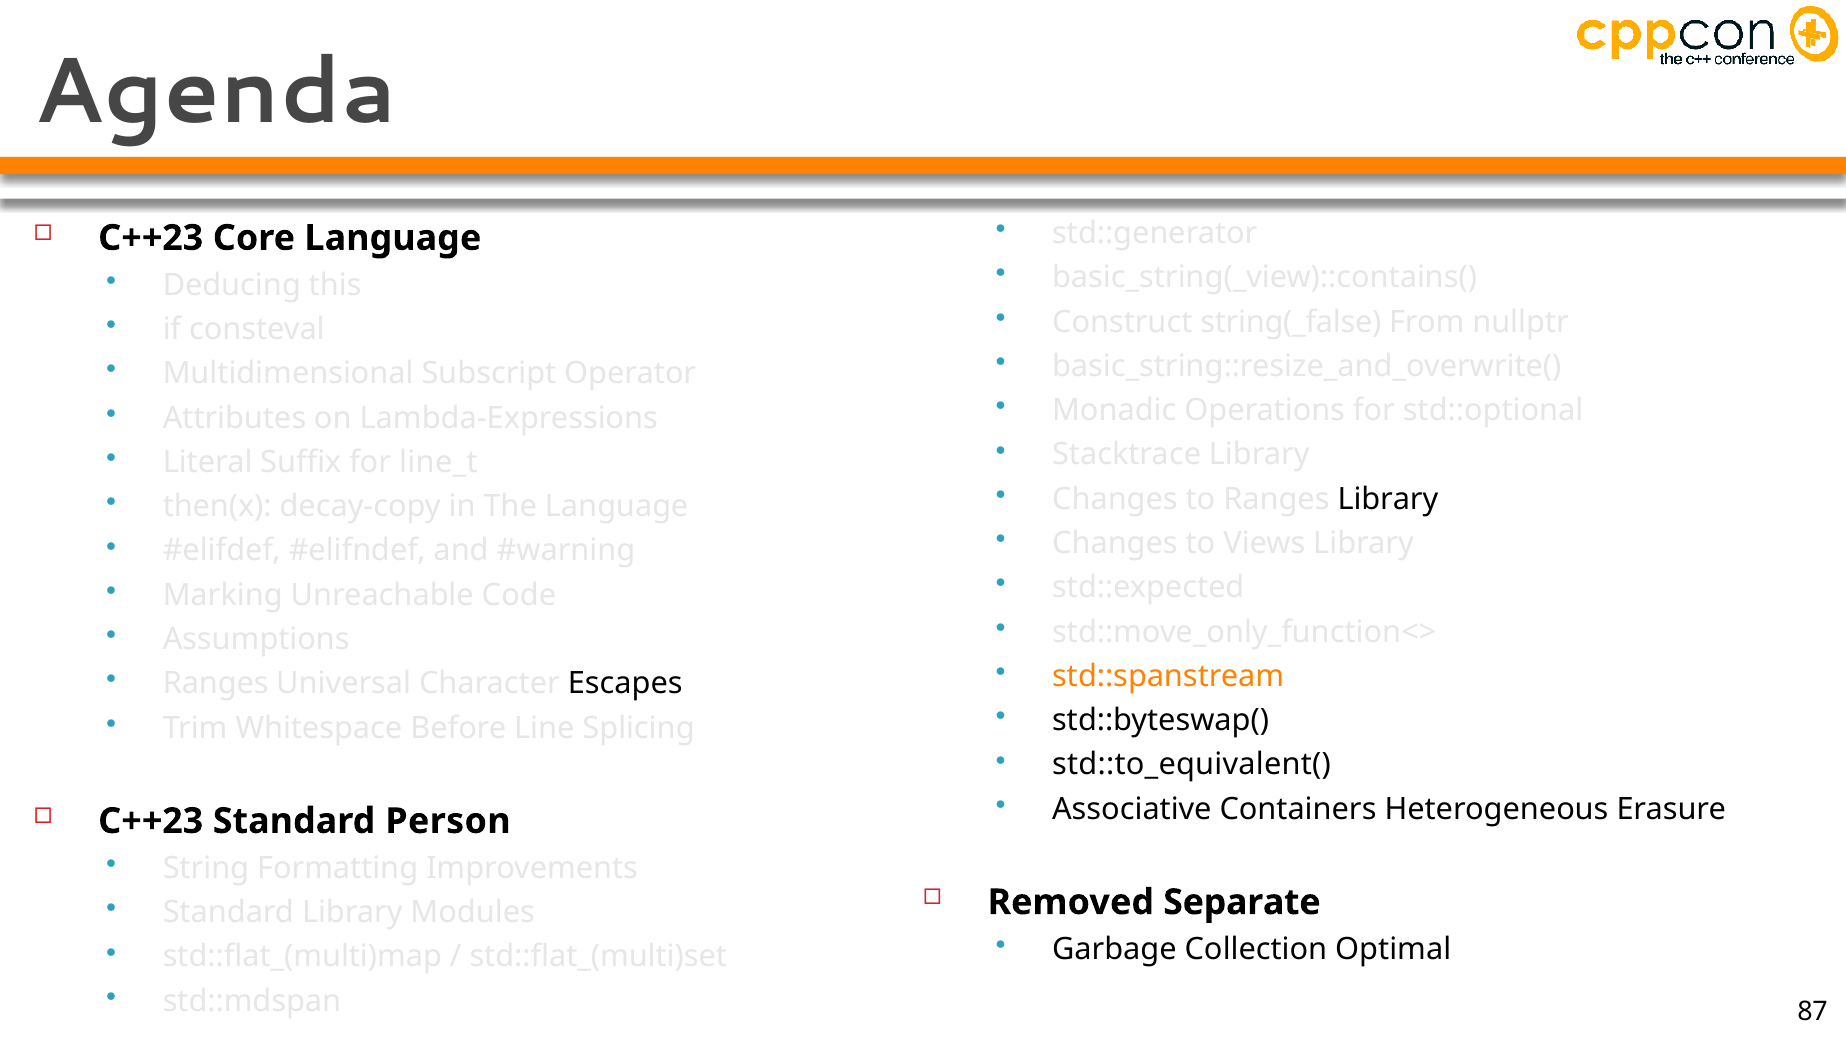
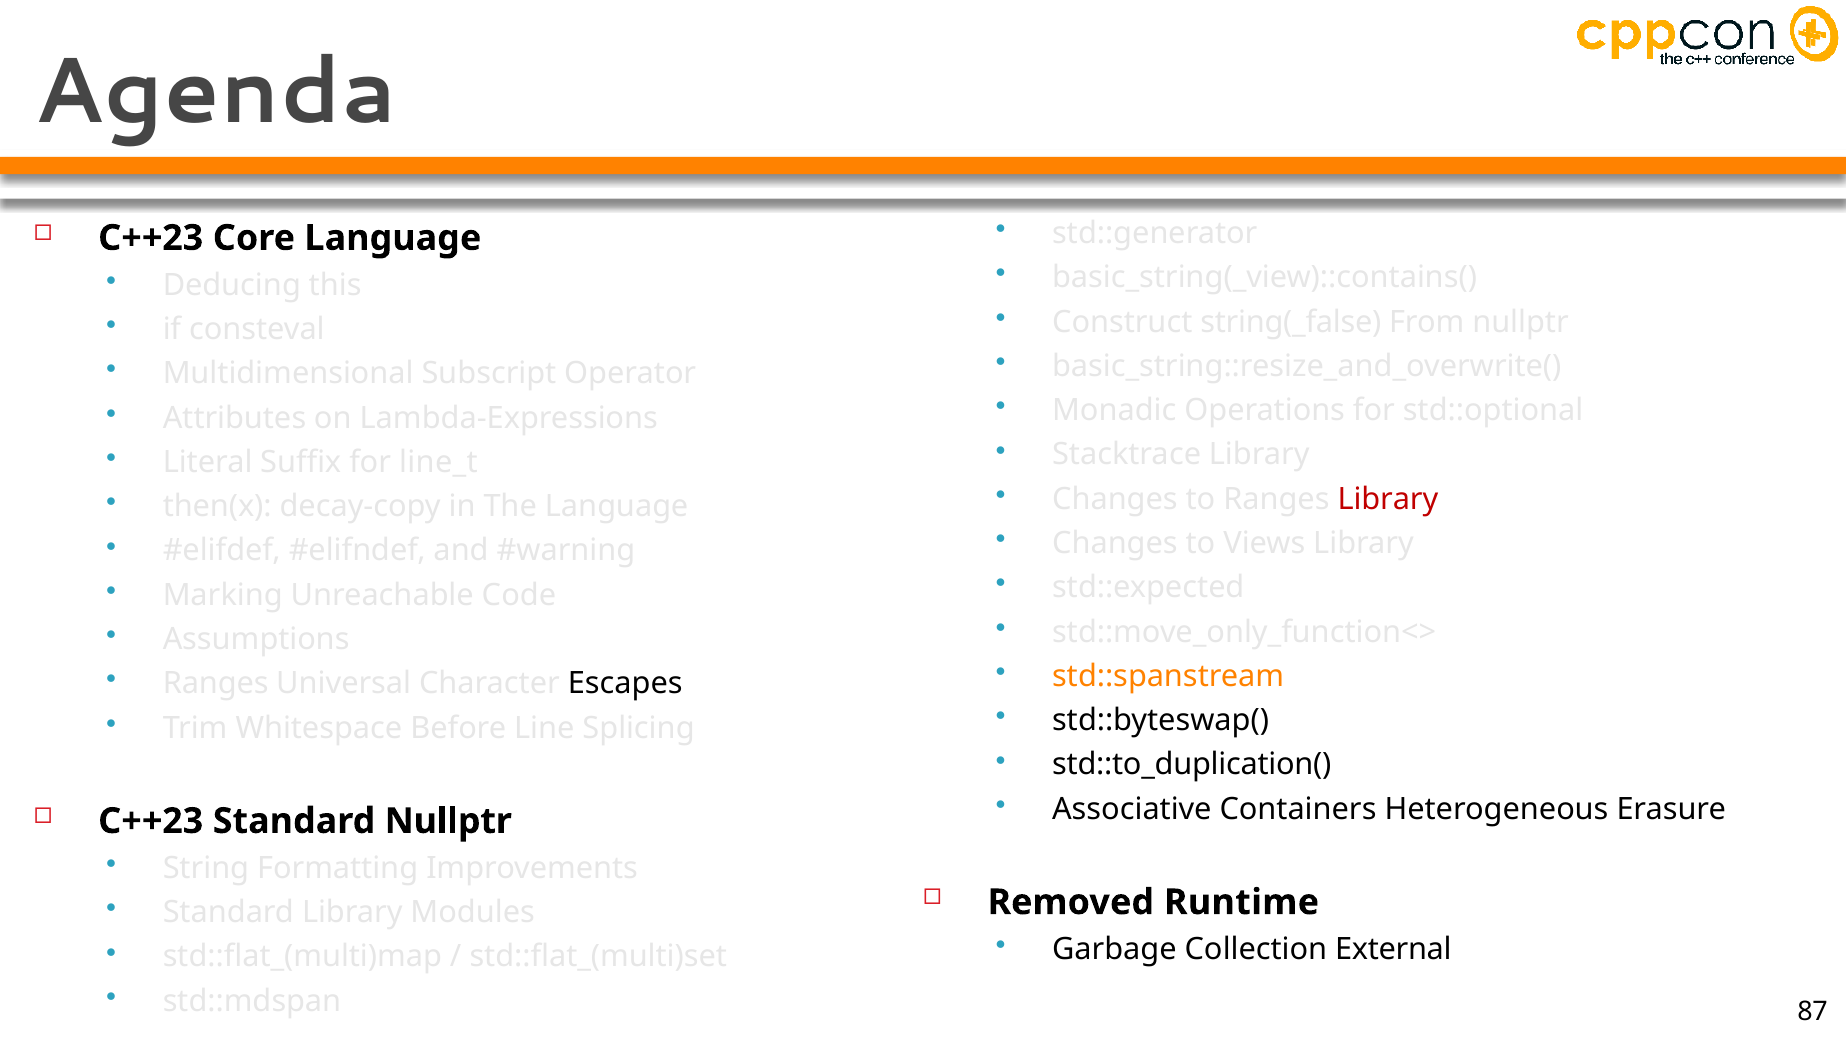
Library at (1388, 499) colour: black -> red
std::to_equivalent(: std::to_equivalent( -> std::to_duplication(
Standard Person: Person -> Nullptr
Separate: Separate -> Runtime
Optimal: Optimal -> External
